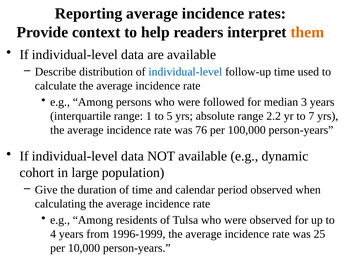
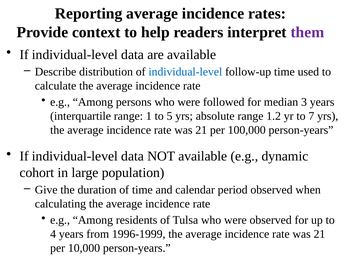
them colour: orange -> purple
2.2: 2.2 -> 1.2
76 at (201, 130): 76 -> 21
25 at (319, 235): 25 -> 21
